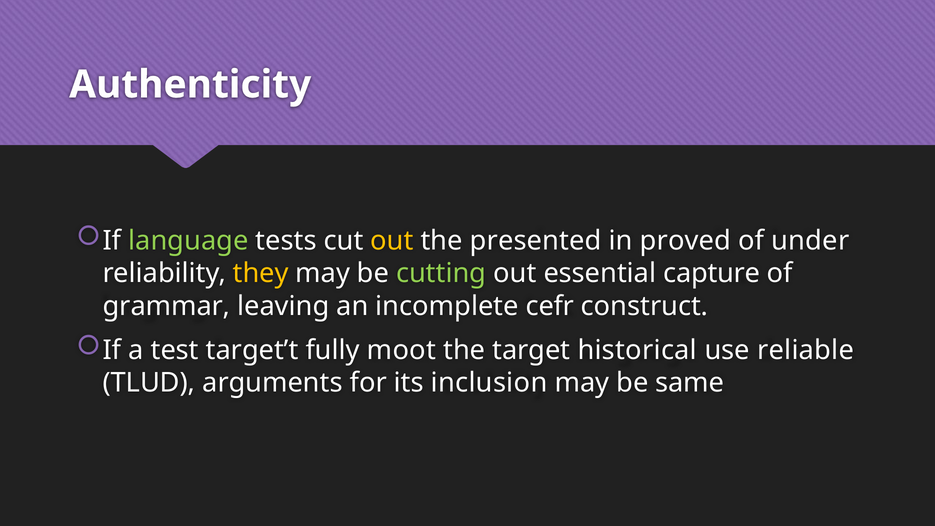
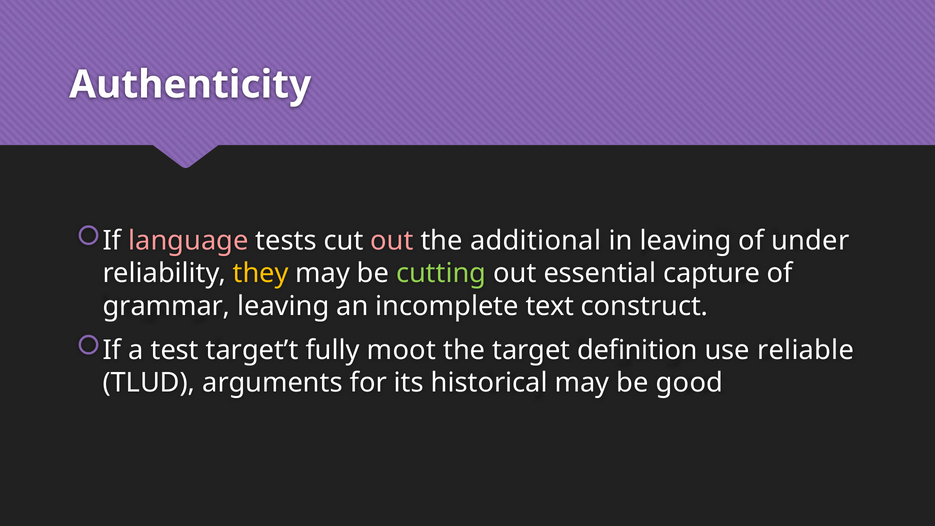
language colour: light green -> pink
out at (392, 241) colour: yellow -> pink
presented: presented -> additional
in proved: proved -> leaving
cefr: cefr -> text
historical: historical -> definition
inclusion: inclusion -> historical
same: same -> good
